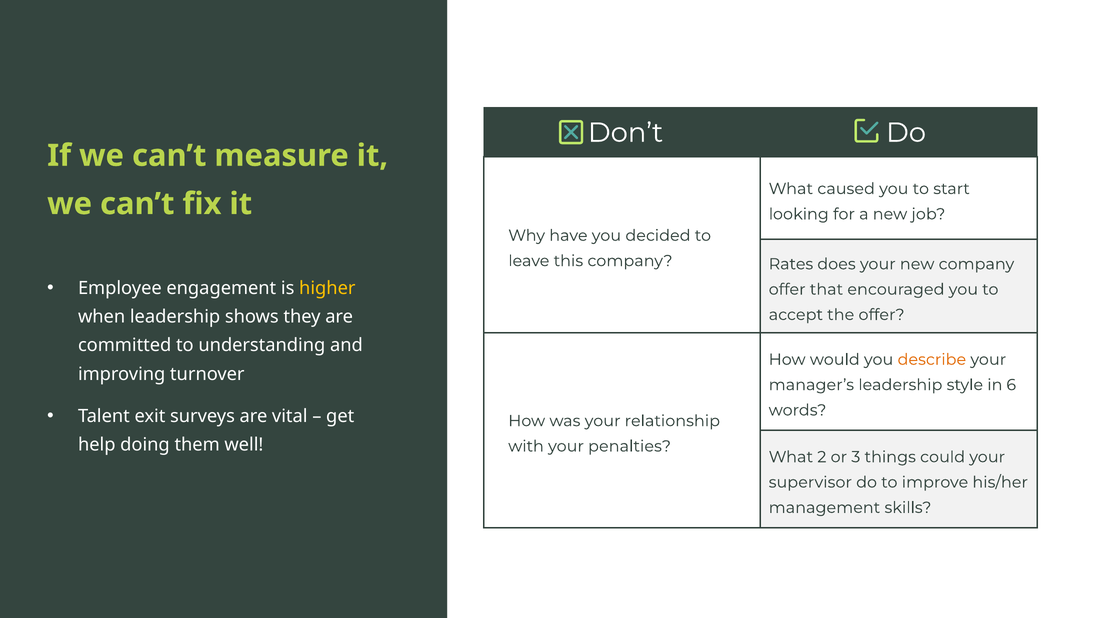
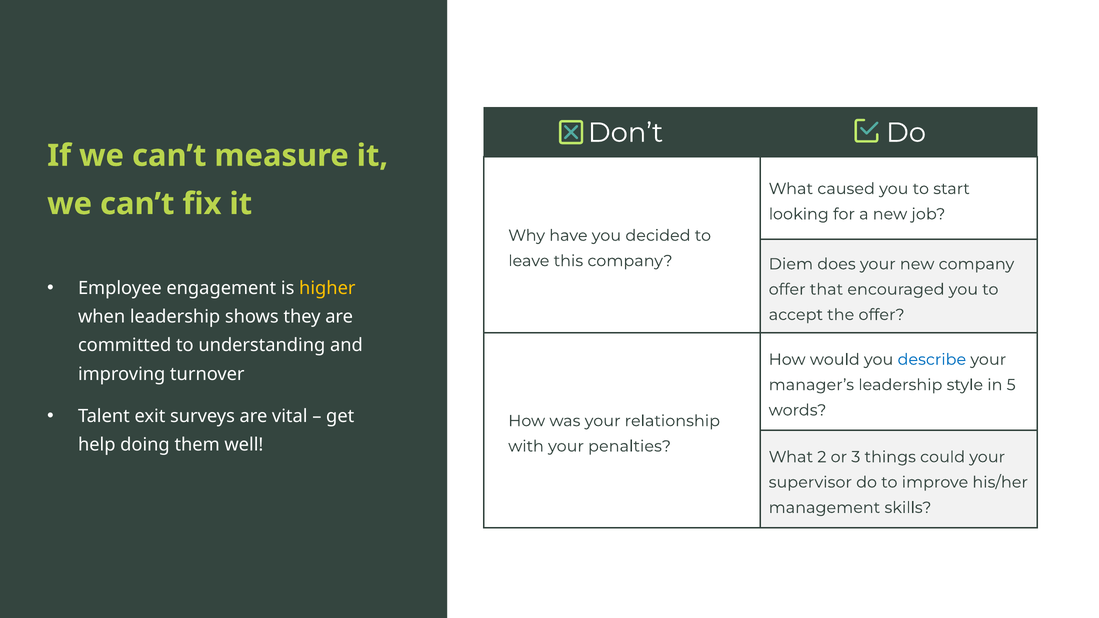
Rates: Rates -> Diem
describe colour: orange -> blue
6: 6 -> 5
